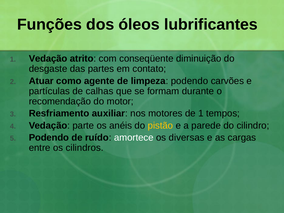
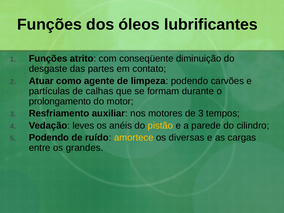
Vedação at (48, 59): Vedação -> Funções
recomendação: recomendação -> prolongamento
de 1: 1 -> 3
parte: parte -> leves
amortece colour: white -> yellow
cilindros: cilindros -> grandes
